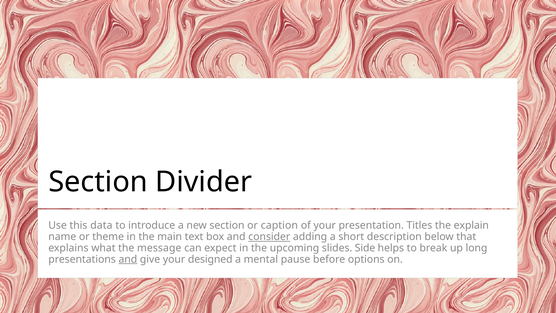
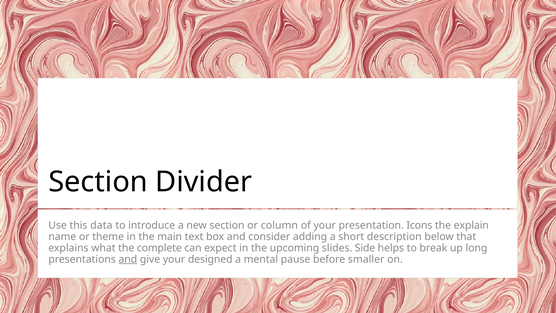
caption: caption -> column
Titles: Titles -> Icons
consider underline: present -> none
message: message -> complete
options: options -> smaller
